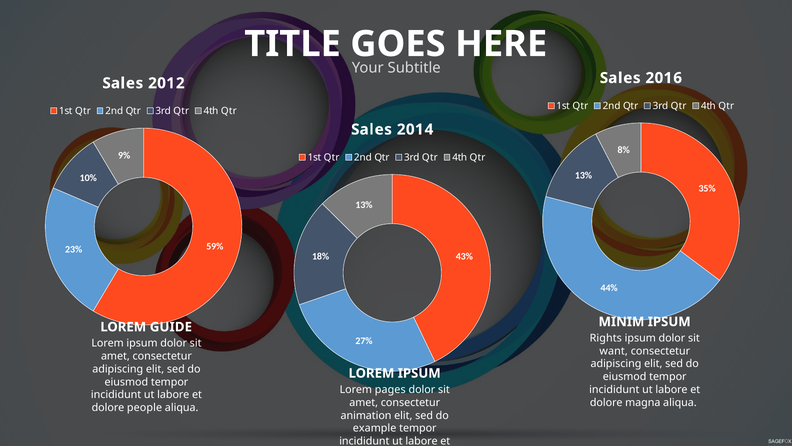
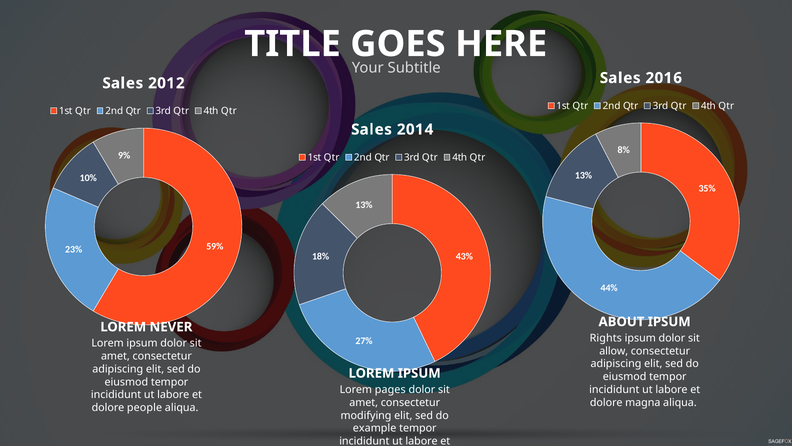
MINIM: MINIM -> ABOUT
GUIDE: GUIDE -> NEVER
want: want -> allow
animation: animation -> modifying
